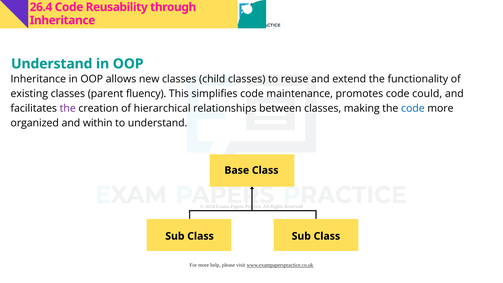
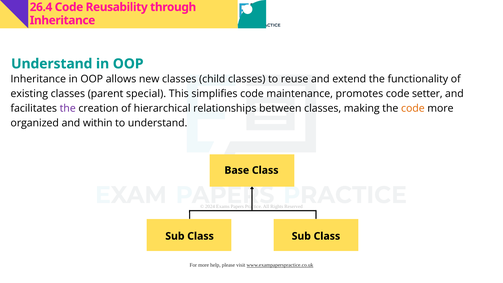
fluency: fluency -> special
could: could -> setter
code at (413, 108) colour: blue -> orange
